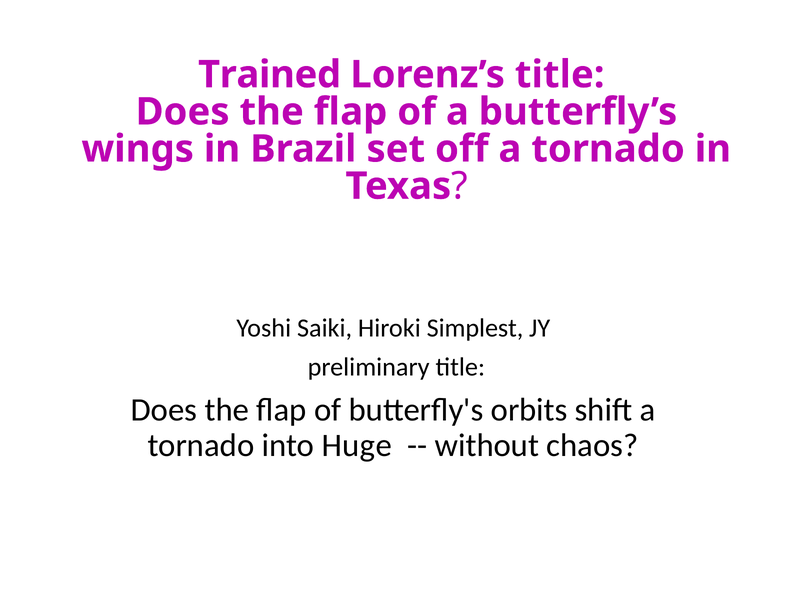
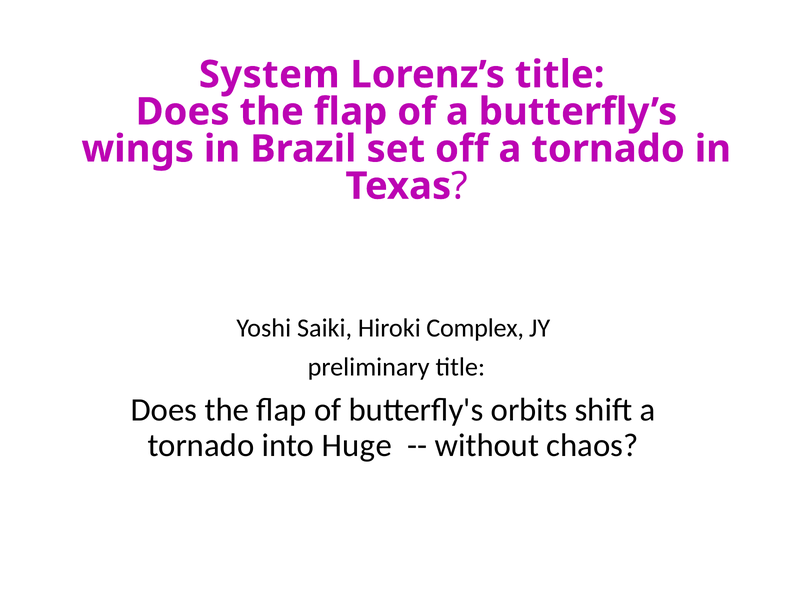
Trained: Trained -> System
Simplest: Simplest -> Complex
